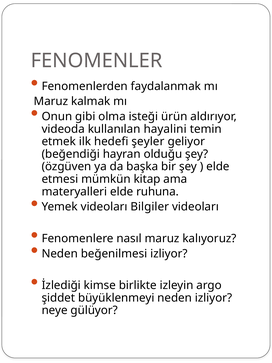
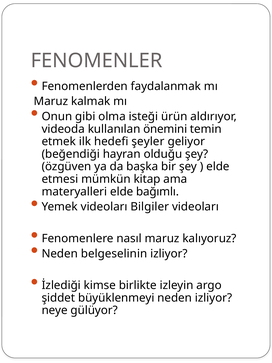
hayalini: hayalini -> önemini
ruhuna: ruhuna -> bağımlı
beğenilmesi: beğenilmesi -> belgeselinin
